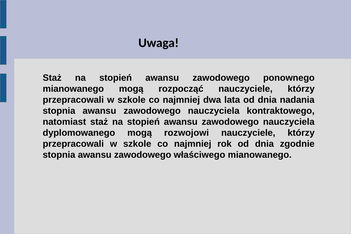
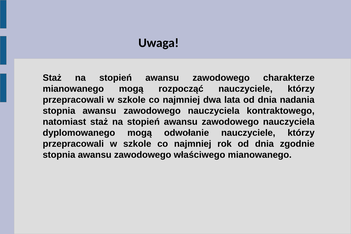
ponownego: ponownego -> charakterze
rozwojowi: rozwojowi -> odwołanie
